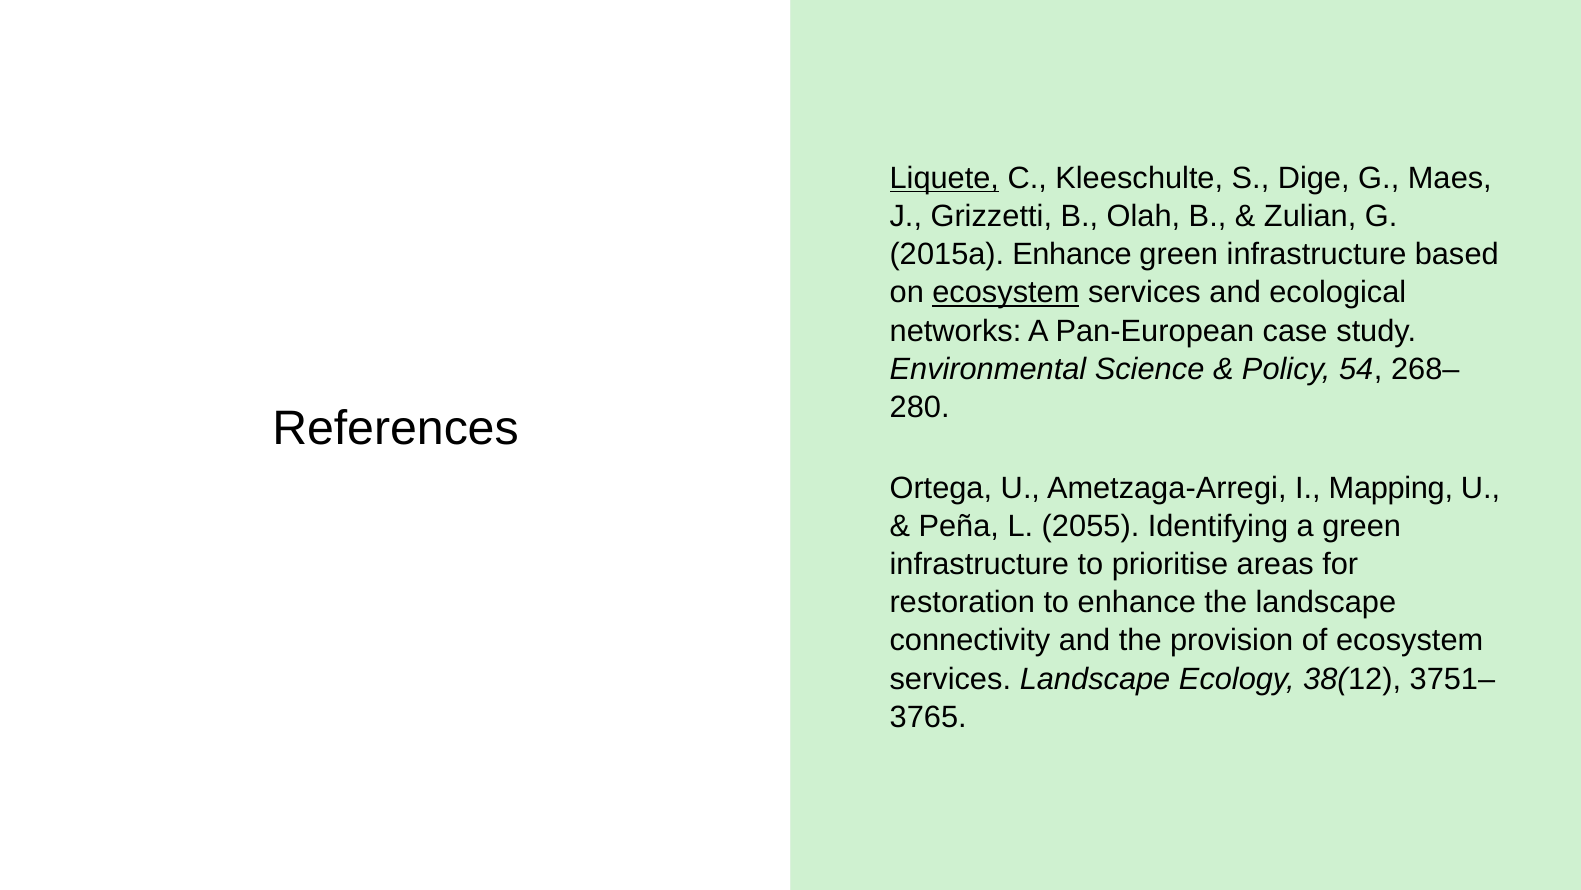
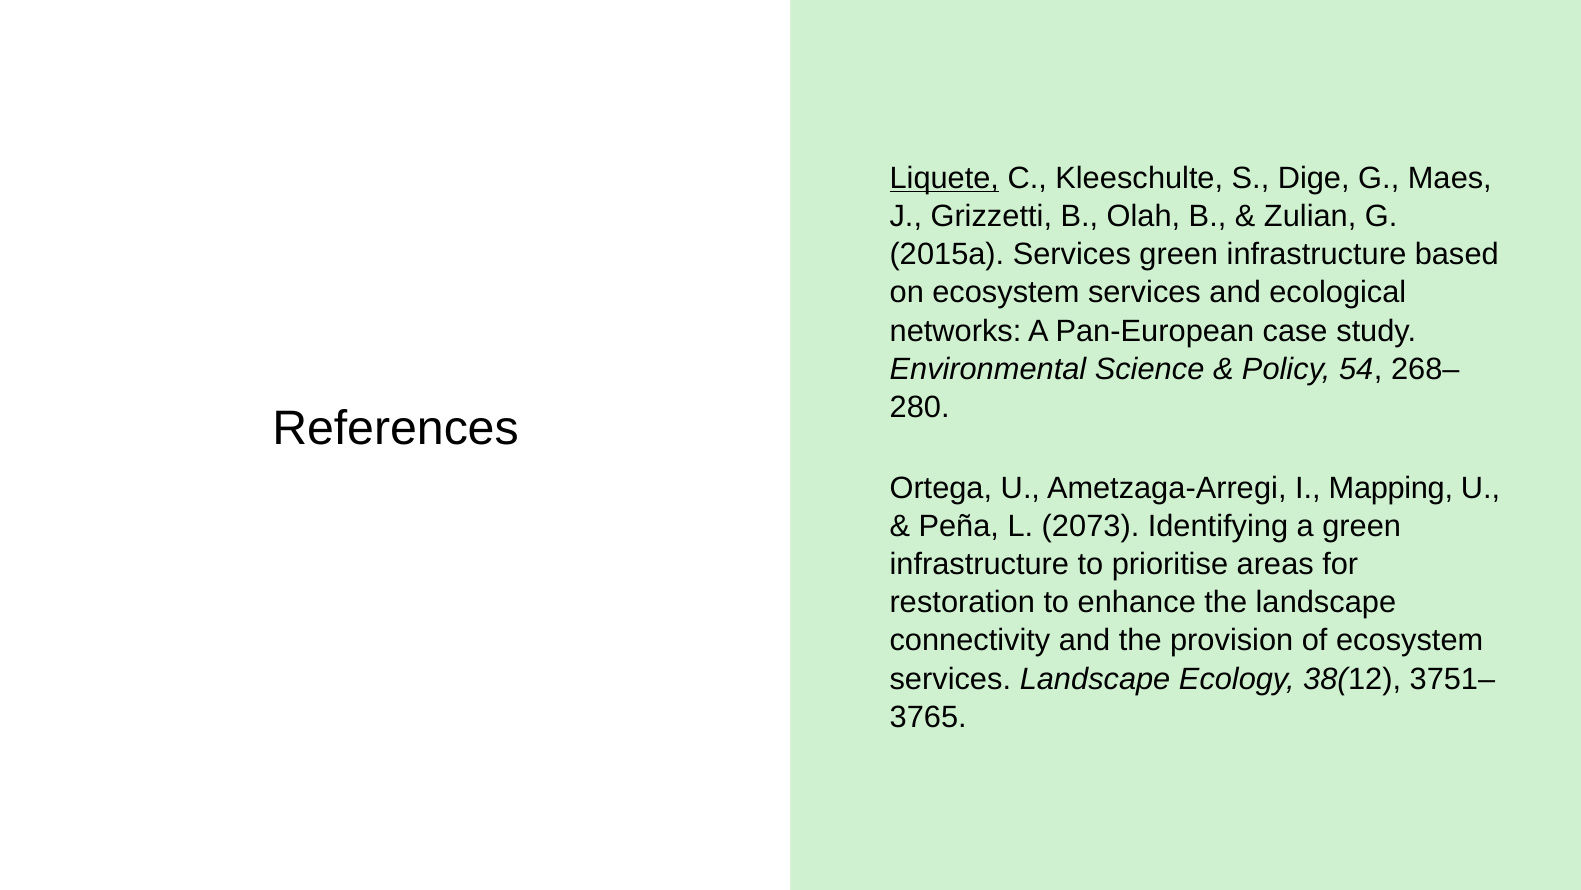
2015a Enhance: Enhance -> Services
ecosystem at (1006, 293) underline: present -> none
2055: 2055 -> 2073
